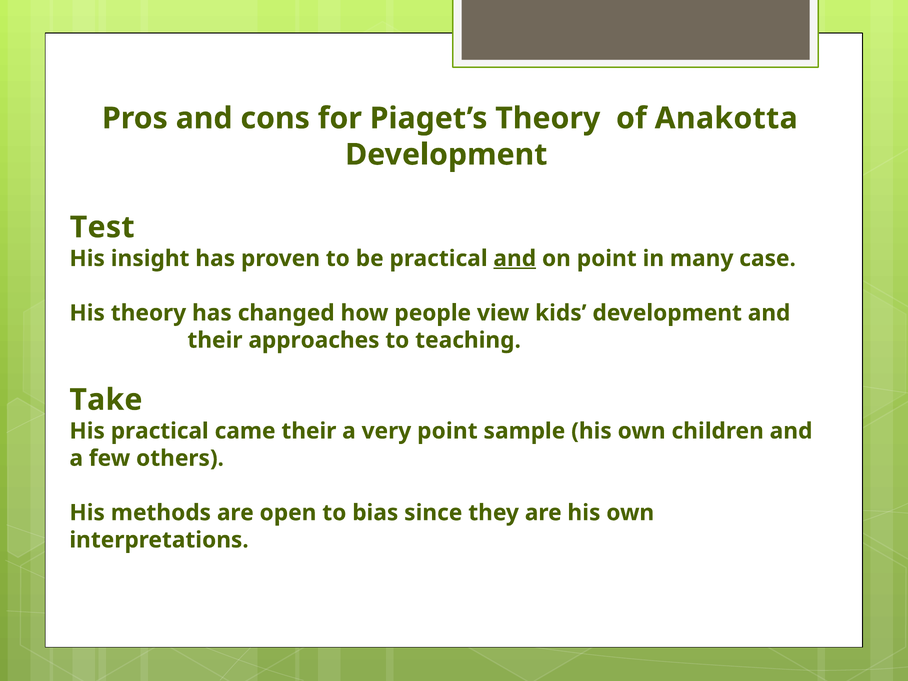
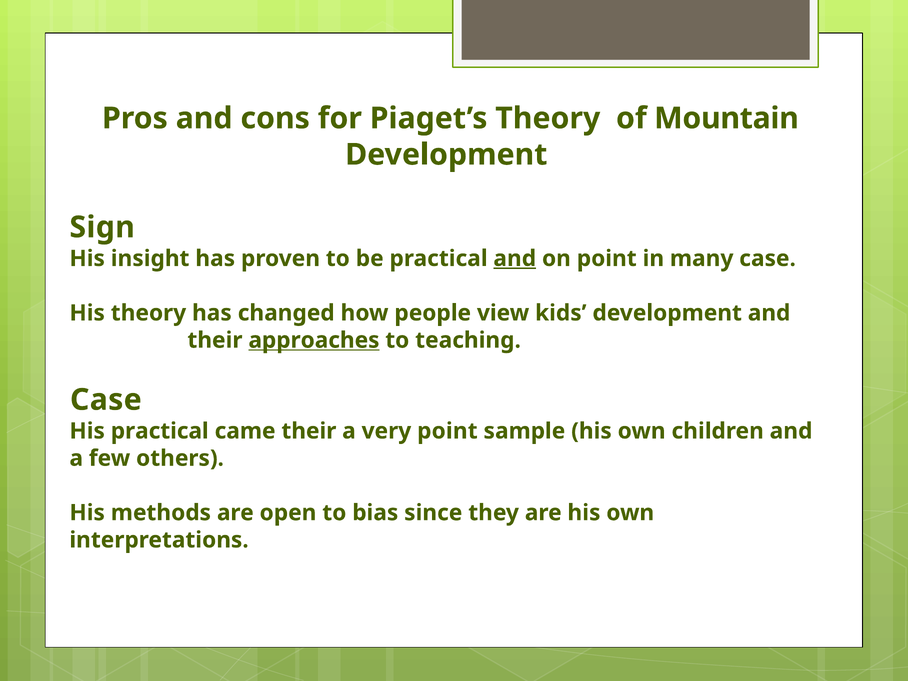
Anakotta: Anakotta -> Mountain
Test: Test -> Sign
approaches underline: none -> present
Take at (106, 400): Take -> Case
